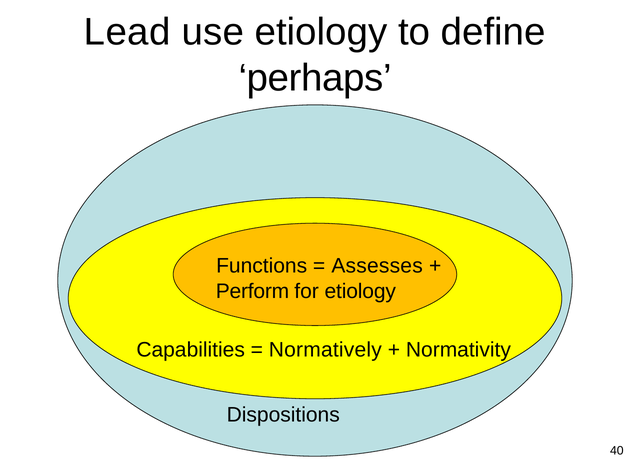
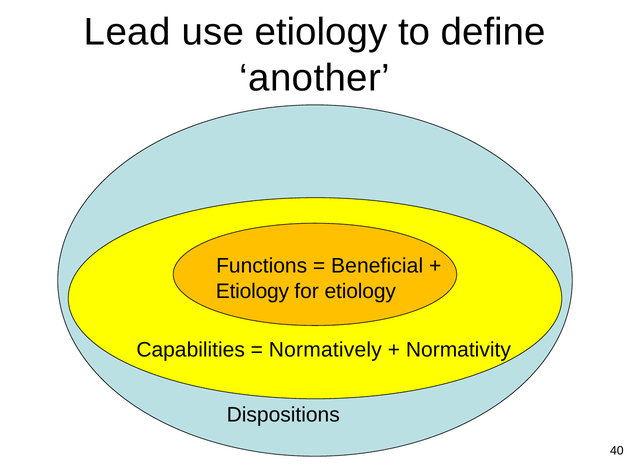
perhaps: perhaps -> another
Assesses: Assesses -> Beneficial
Perform at (252, 291): Perform -> Etiology
